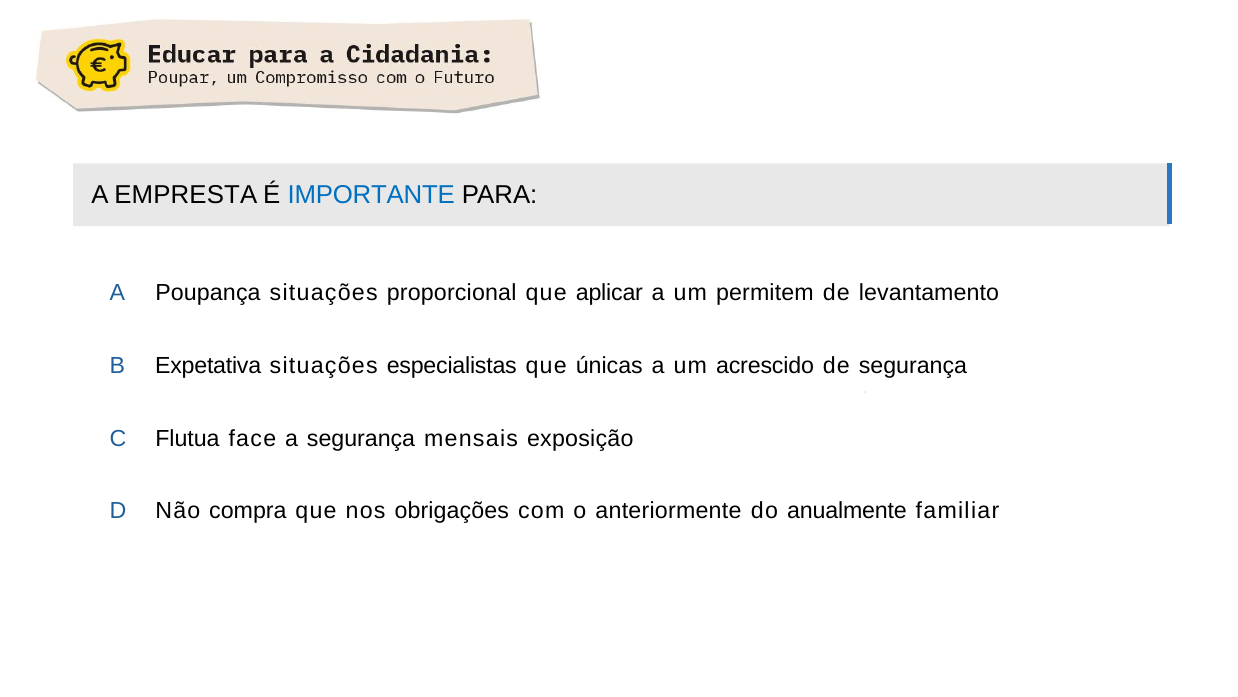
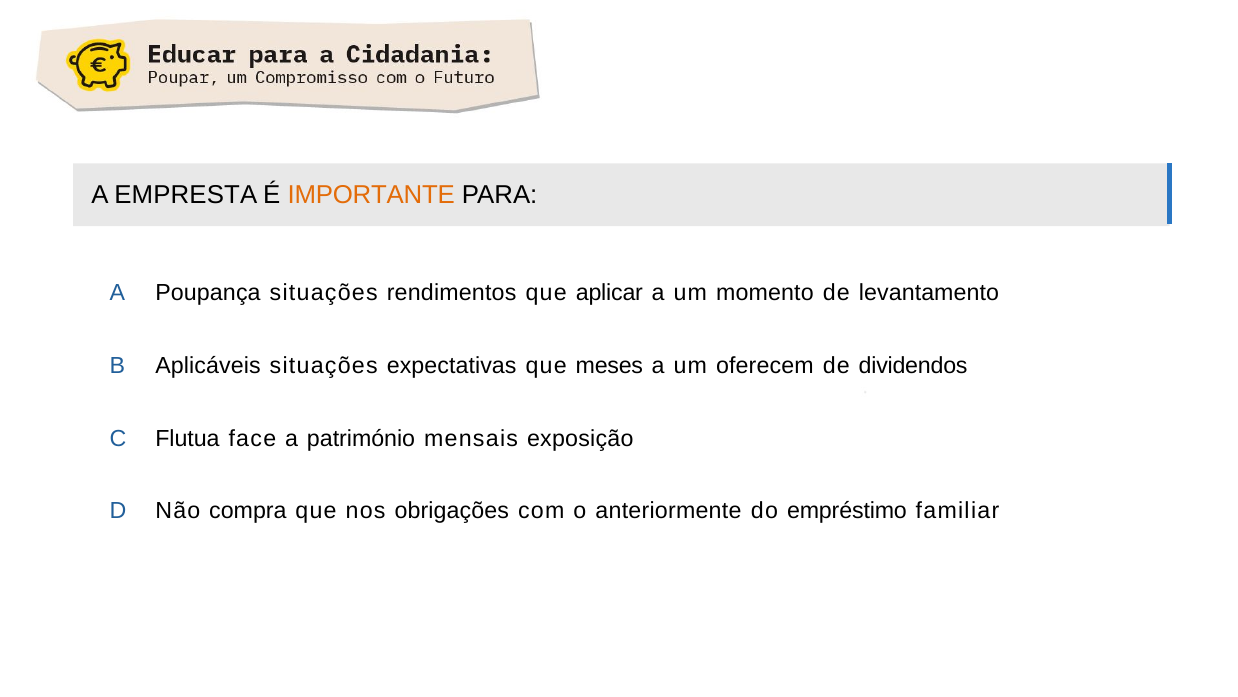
IMPORTANTE colour: blue -> orange
proporcional: proporcional -> rendimentos
permitem: permitem -> momento
Expetativa: Expetativa -> Aplicáveis
especialistas: especialistas -> expectativas
únicas: únicas -> meses
acrescido: acrescido -> oferecem
de segurança: segurança -> dividendos
a segurança: segurança -> património
anualmente: anualmente -> empréstimo
